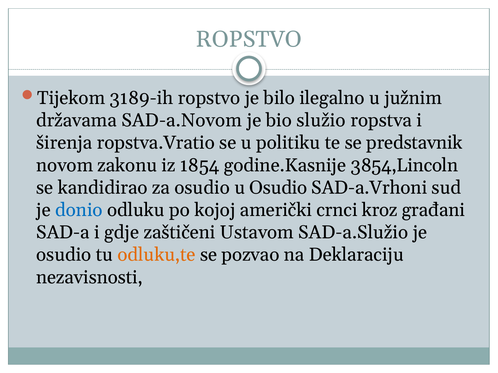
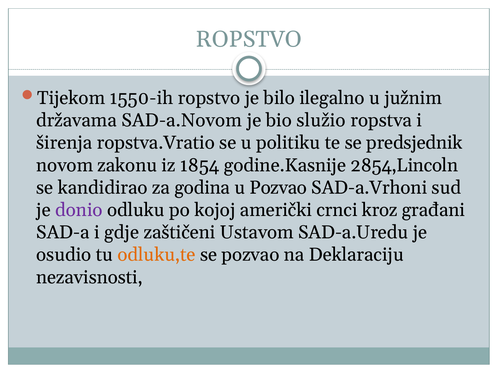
3189-ih: 3189-ih -> 1550-ih
predstavnik: predstavnik -> predsjednik
3854,Lincoln: 3854,Lincoln -> 2854,Lincoln
za osudio: osudio -> godina
u Osudio: Osudio -> Pozvao
donio colour: blue -> purple
SAD-a.Služio: SAD-a.Služio -> SAD-a.Uredu
